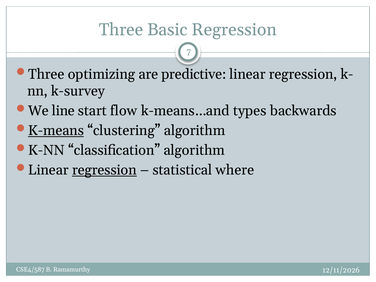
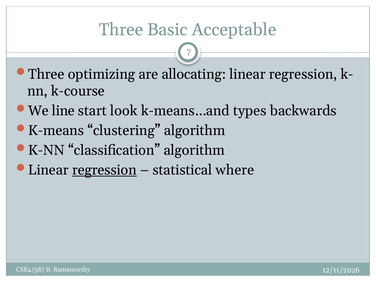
Basic Regression: Regression -> Acceptable
predictive: predictive -> allocating
k-survey: k-survey -> k-course
flow: flow -> look
K-means underline: present -> none
